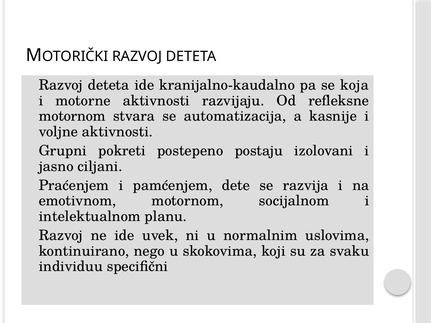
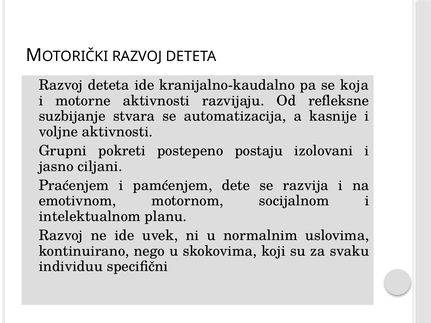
motornom at (72, 116): motornom -> suzbijanje
